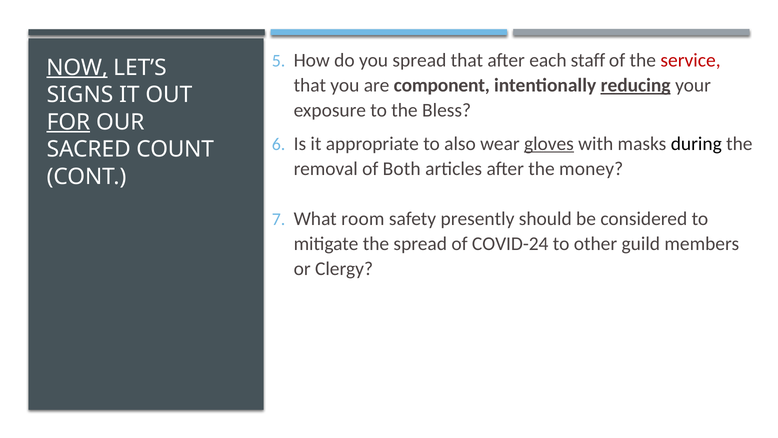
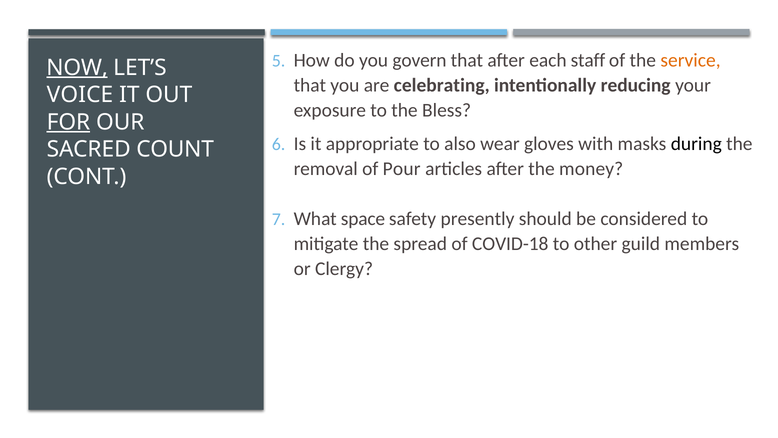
you spread: spread -> govern
service colour: red -> orange
component: component -> celebrating
reducing underline: present -> none
SIGNS: SIGNS -> VOICE
gloves underline: present -> none
Both: Both -> Pour
room: room -> space
COVID-24: COVID-24 -> COVID-18
